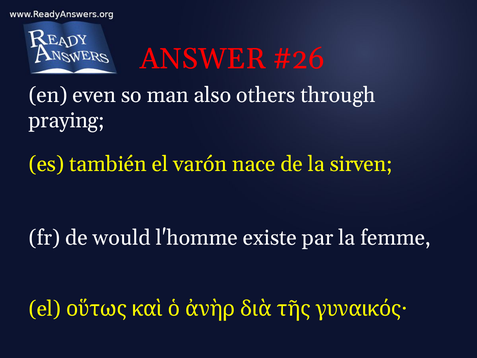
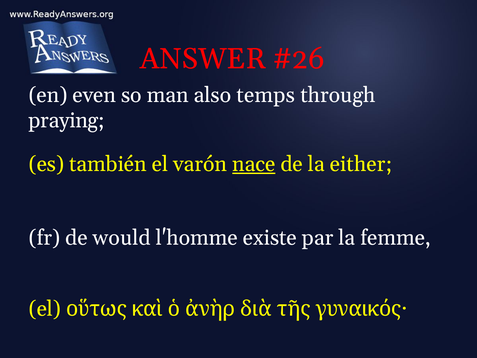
others: others -> temps
nace underline: none -> present
sirven: sirven -> either
